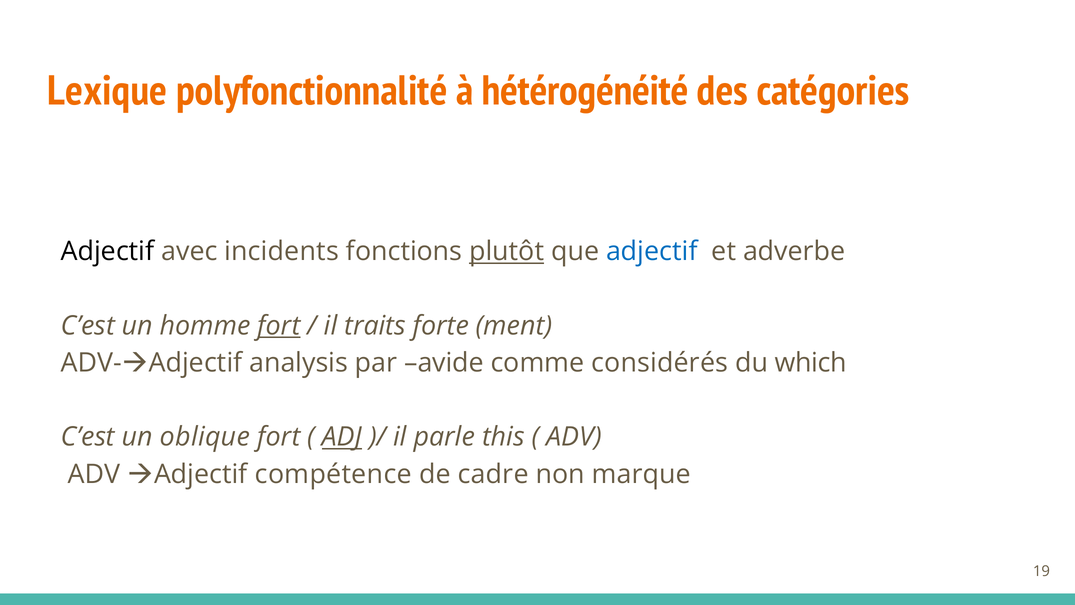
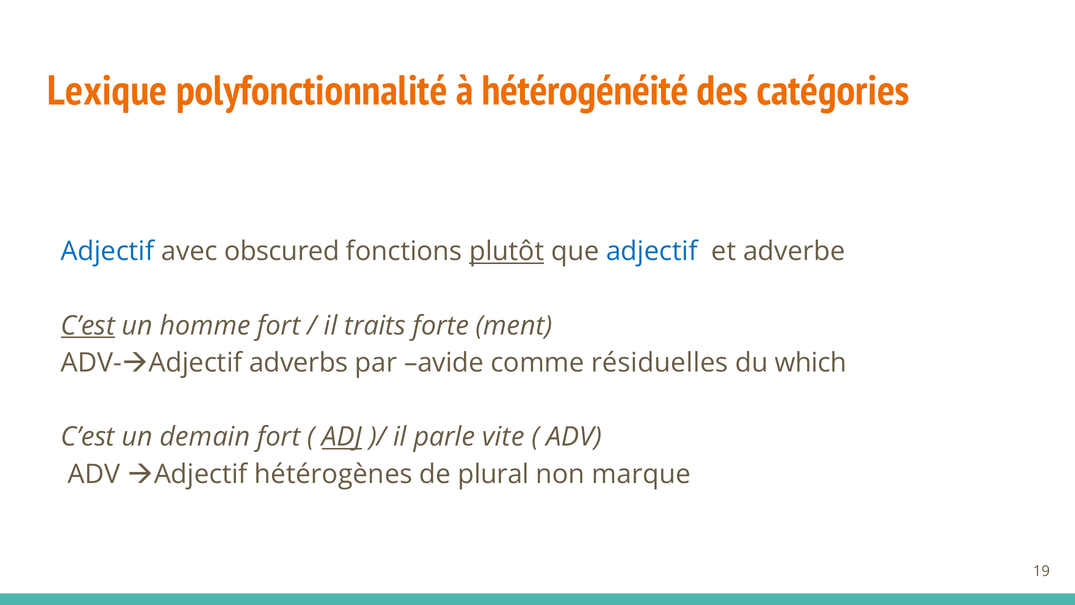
Adjectif at (108, 252) colour: black -> blue
incidents: incidents -> obscured
C’est at (88, 326) underline: none -> present
fort at (279, 326) underline: present -> none
analysis: analysis -> adverbs
considérés: considérés -> résiduelles
oblique: oblique -> demain
this: this -> vite
compétence: compétence -> hétérogènes
cadre: cadre -> plural
